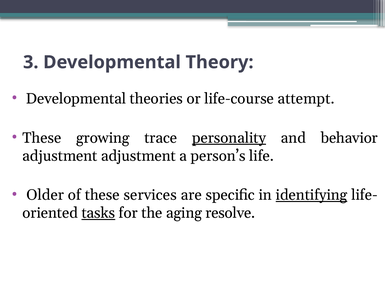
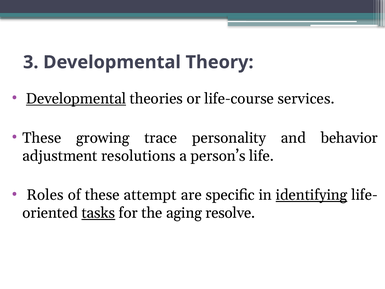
Developmental at (76, 99) underline: none -> present
attempt: attempt -> services
personality underline: present -> none
adjustment adjustment: adjustment -> resolutions
Older: Older -> Roles
services: services -> attempt
